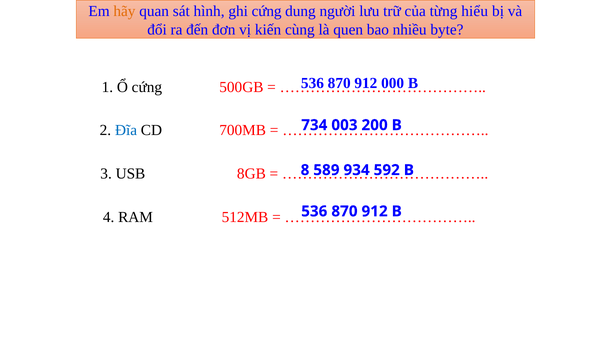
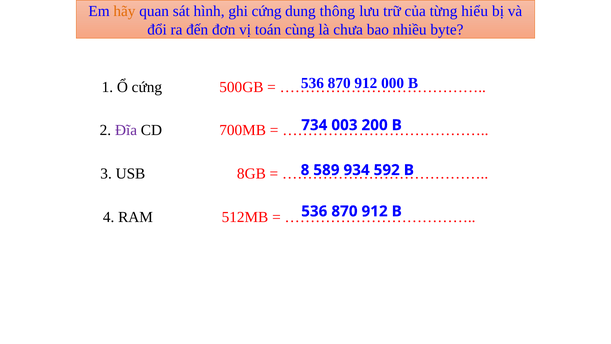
người: người -> thông
kiến: kiến -> toán
quen: quen -> chưa
Đĩa colour: blue -> purple
